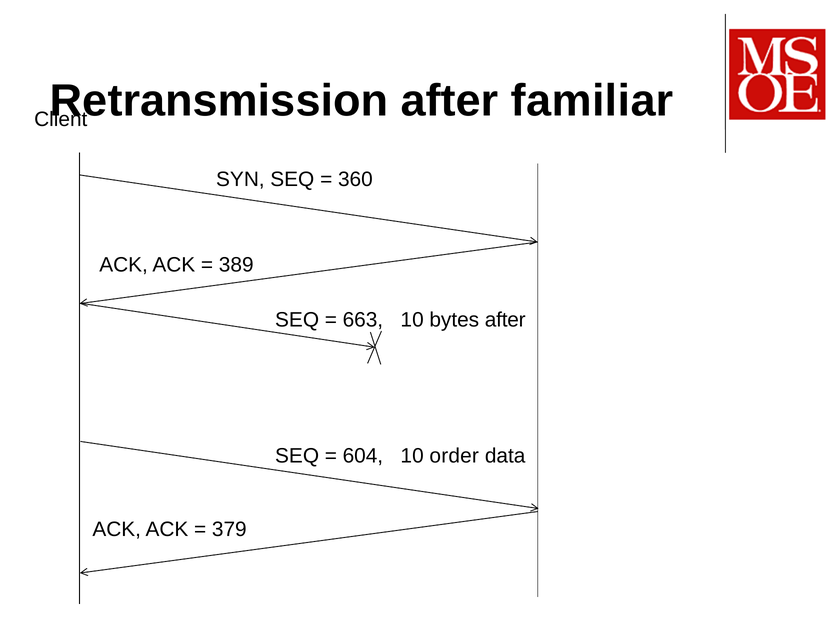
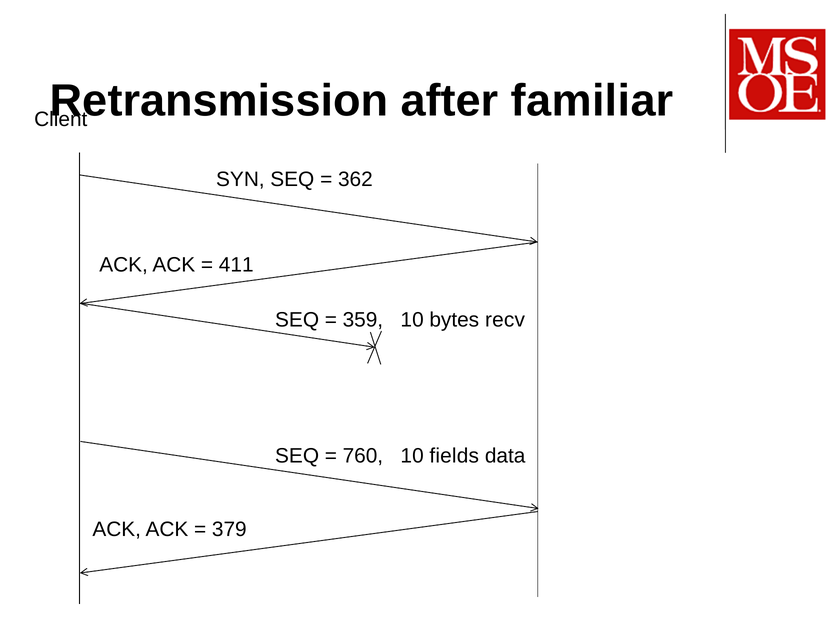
360: 360 -> 362
389: 389 -> 411
663: 663 -> 359
bytes after: after -> recv
604: 604 -> 760
order: order -> fields
